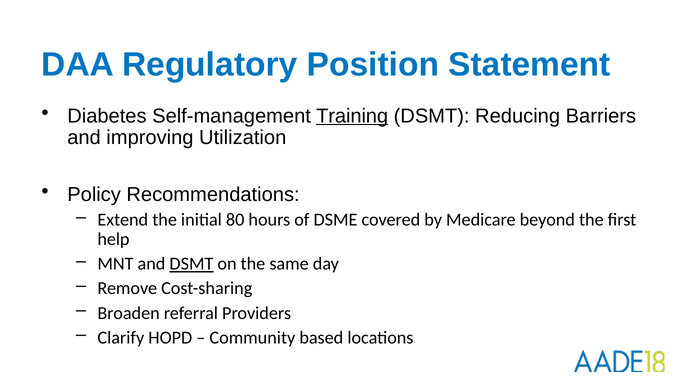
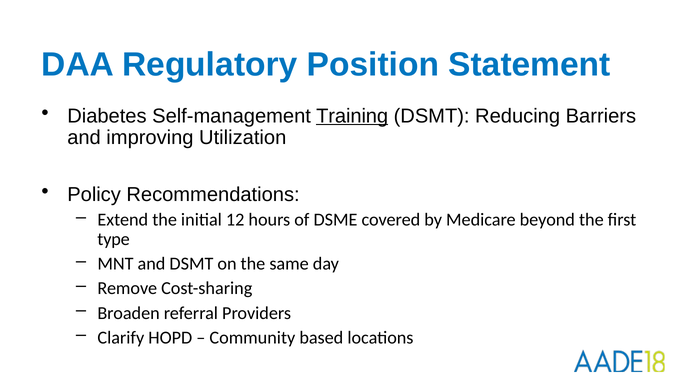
80: 80 -> 12
help: help -> type
DSMT at (191, 264) underline: present -> none
